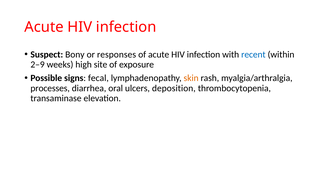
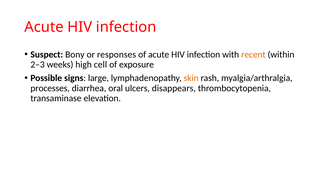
recent colour: blue -> orange
2–9: 2–9 -> 2–3
site: site -> cell
fecal: fecal -> large
deposition: deposition -> disappears
